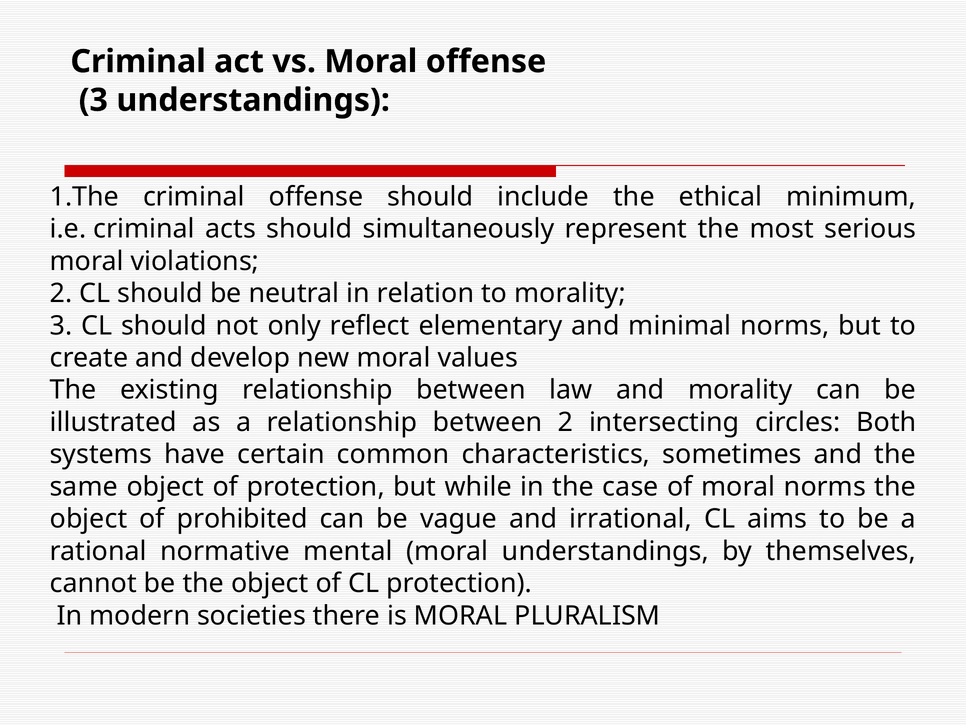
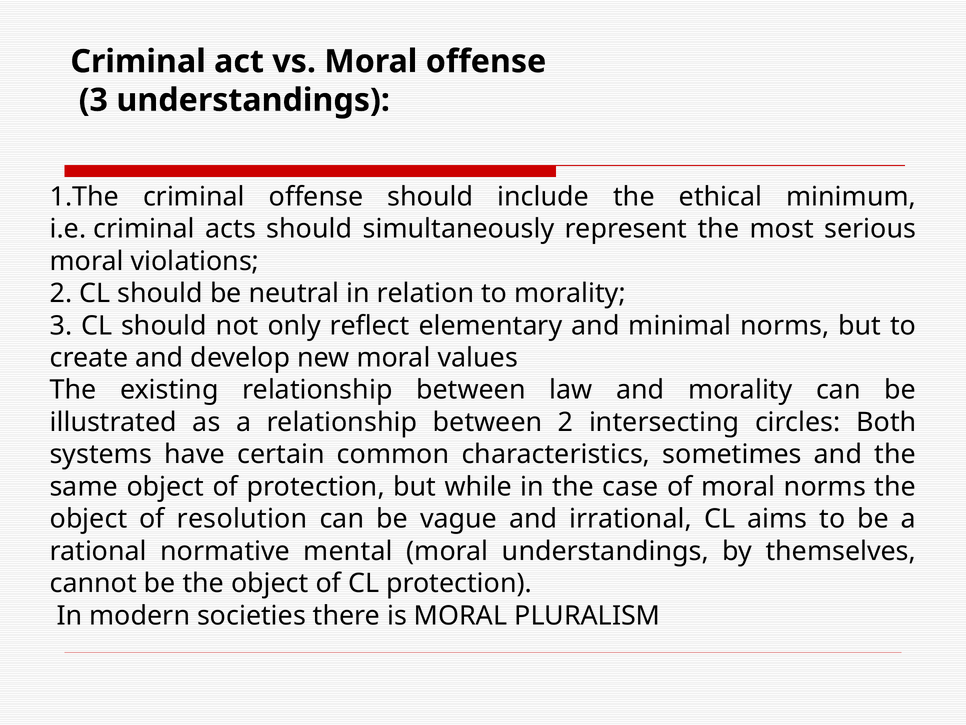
prohibited: prohibited -> resolution
